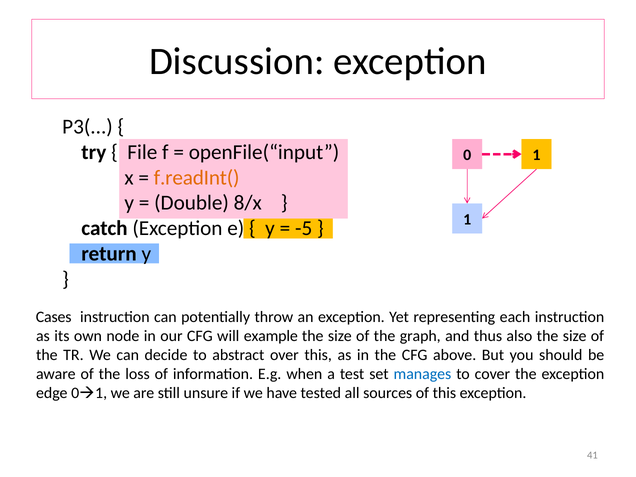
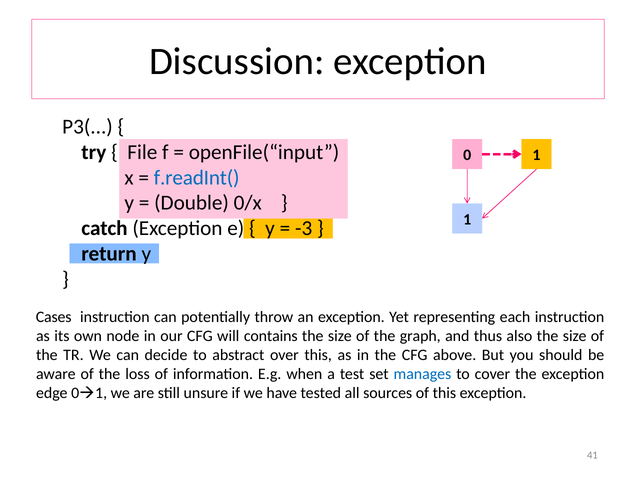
f.readInt( colour: orange -> blue
8/x: 8/x -> 0/x
-5: -5 -> -3
example: example -> contains
